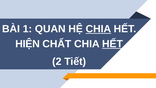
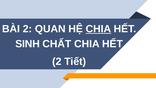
BÀI 1: 1 -> 2
HIỆN: HIỆN -> SINH
HẾT at (112, 44) underline: present -> none
